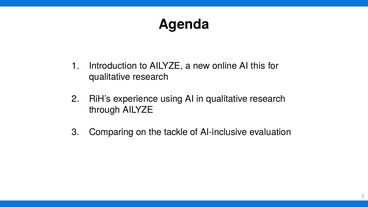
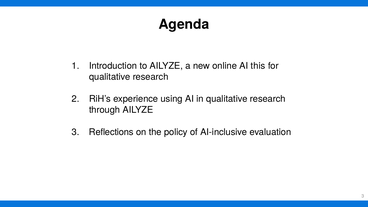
Comparing: Comparing -> Reflections
tackle: tackle -> policy
